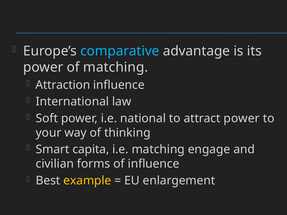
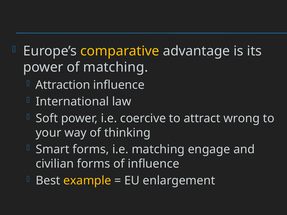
comparative colour: light blue -> yellow
national: national -> coercive
attract power: power -> wrong
Smart capita: capita -> forms
